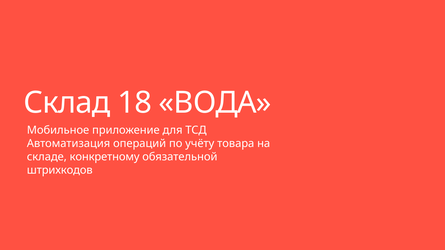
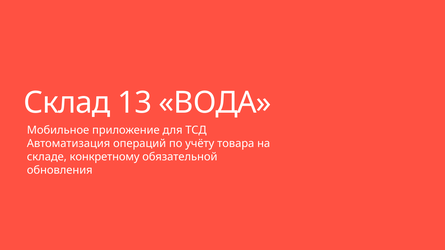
18: 18 -> 13
штрихкодов: штрихкодов -> обновления
